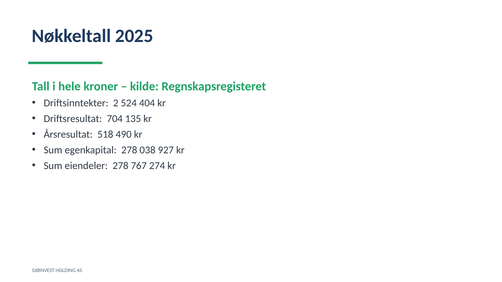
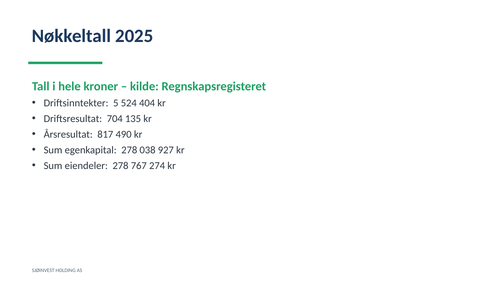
2: 2 -> 5
518: 518 -> 817
